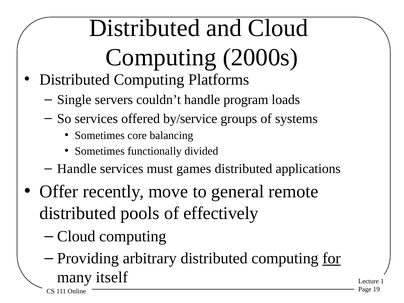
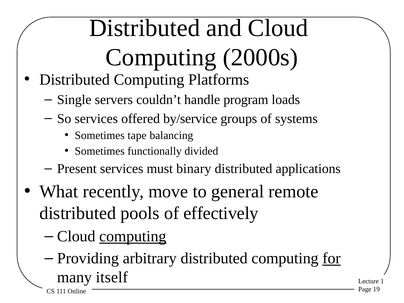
core: core -> tape
Handle at (77, 169): Handle -> Present
games: games -> binary
Offer: Offer -> What
computing at (133, 236) underline: none -> present
